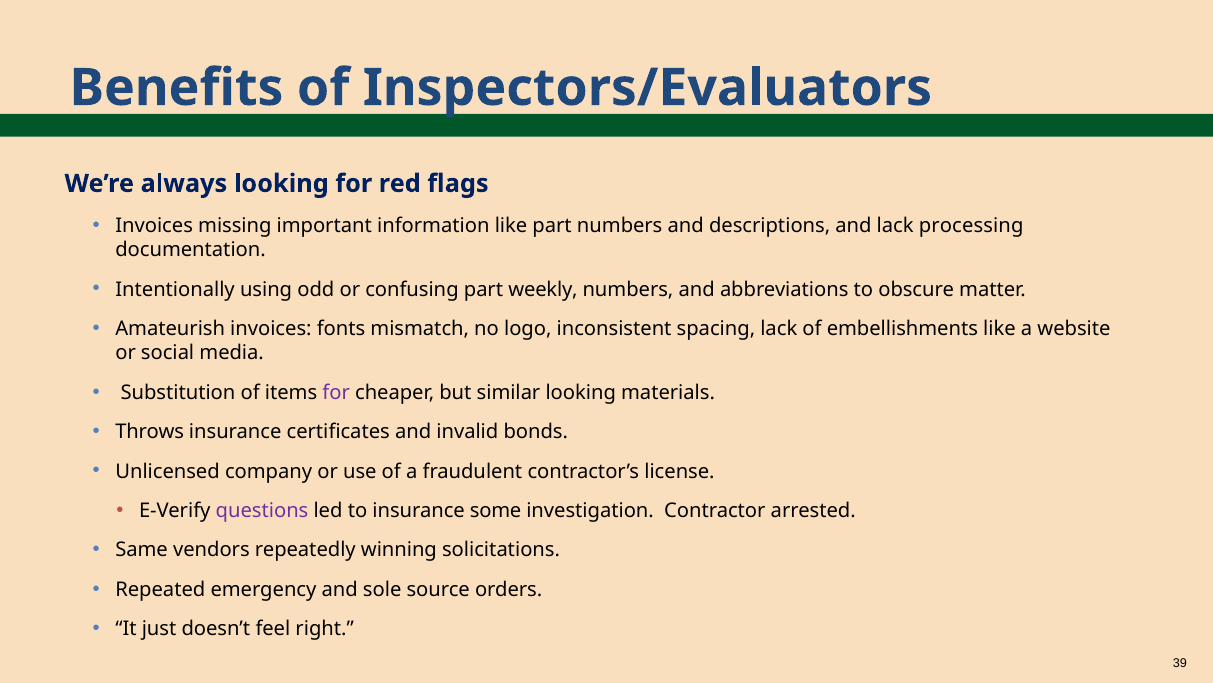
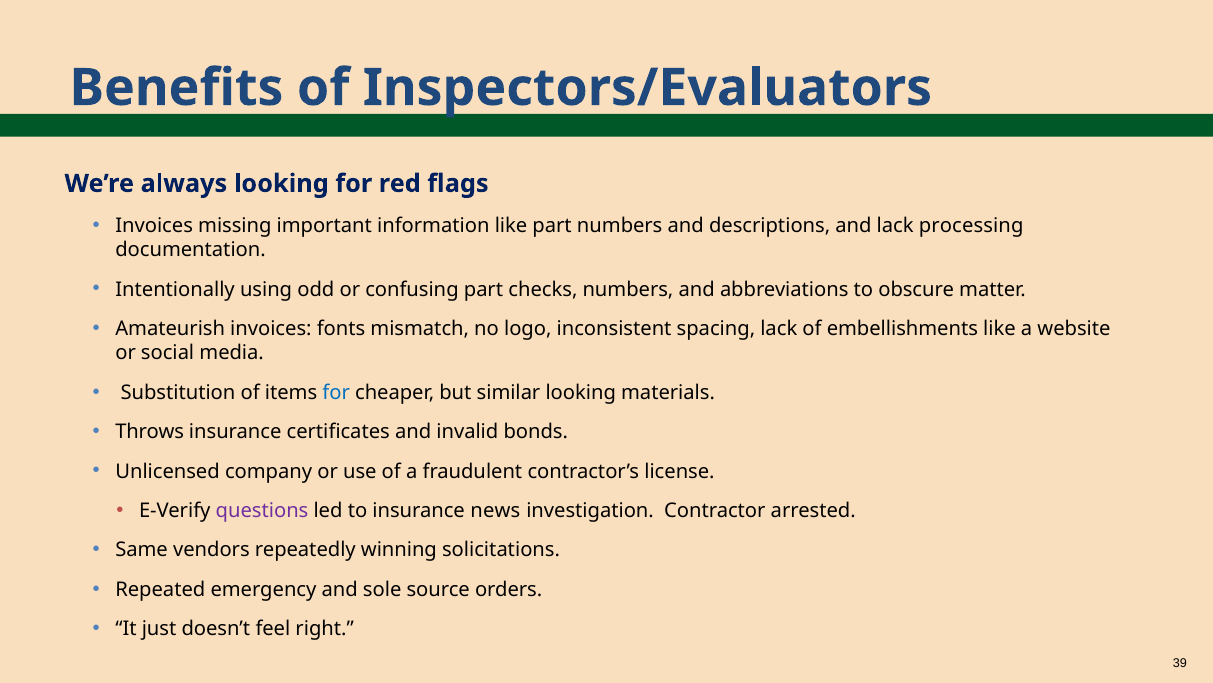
weekly: weekly -> checks
for at (336, 392) colour: purple -> blue
some: some -> news
